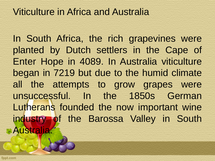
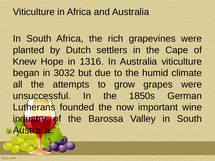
Enter: Enter -> Knew
4089: 4089 -> 1316
7219: 7219 -> 3032
